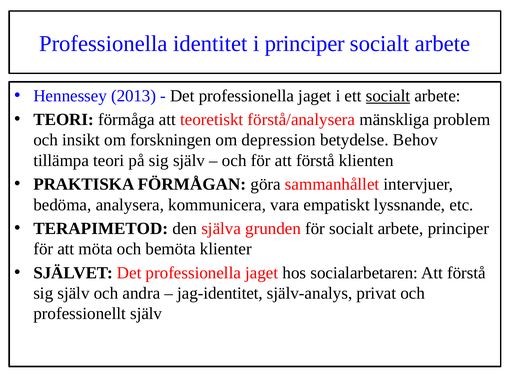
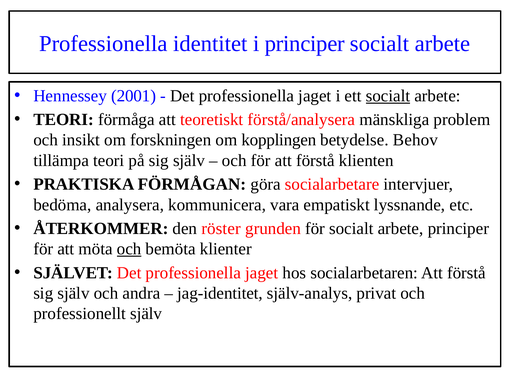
2013: 2013 -> 2001
depression: depression -> kopplingen
sammanhållet: sammanhållet -> socialarbetare
TERAPIMETOD: TERAPIMETOD -> ÅTERKOMMER
själva: själva -> röster
och at (129, 249) underline: none -> present
